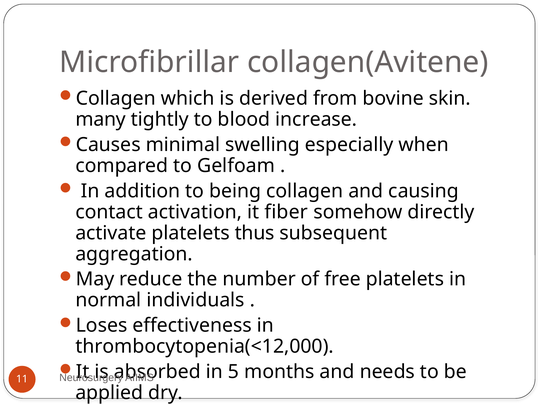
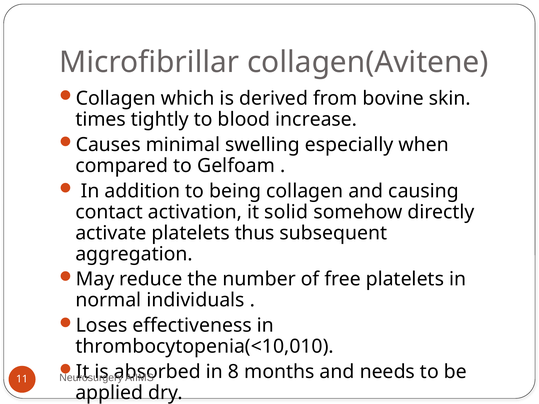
many: many -> times
fiber: fiber -> solid
thrombocytopenia(<12,000: thrombocytopenia(<12,000 -> thrombocytopenia(<10,010
5: 5 -> 8
